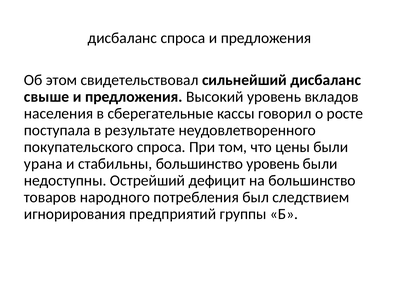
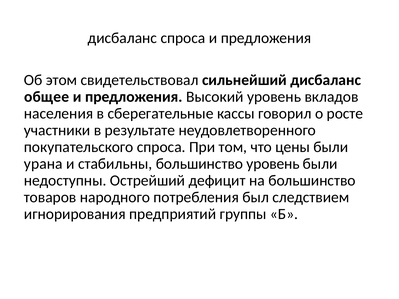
свыше: свыше -> общее
поступала: поступала -> участники
